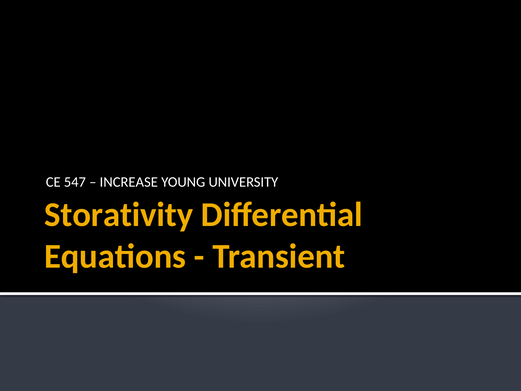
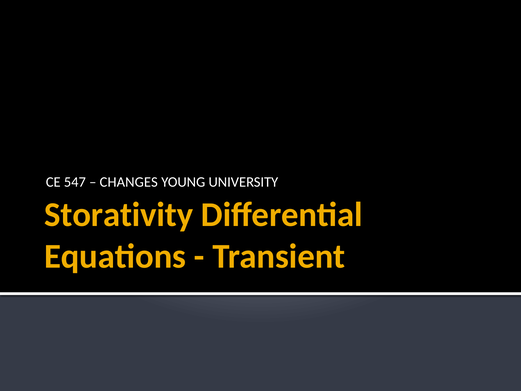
INCREASE: INCREASE -> CHANGES
